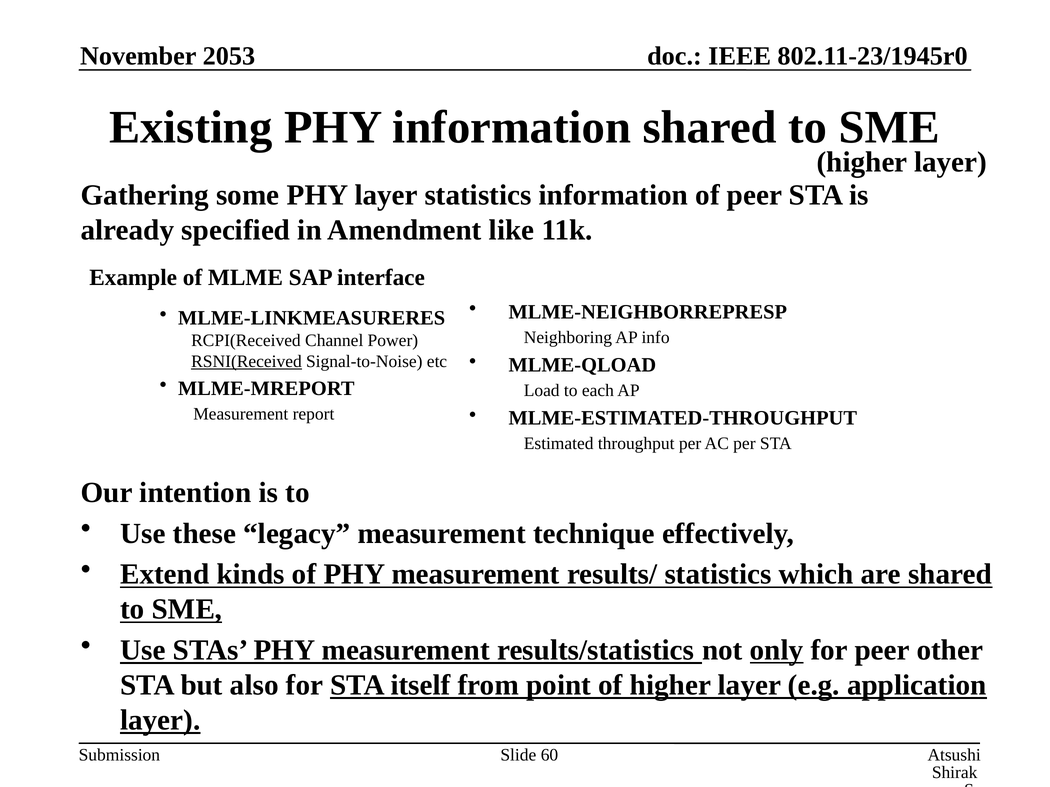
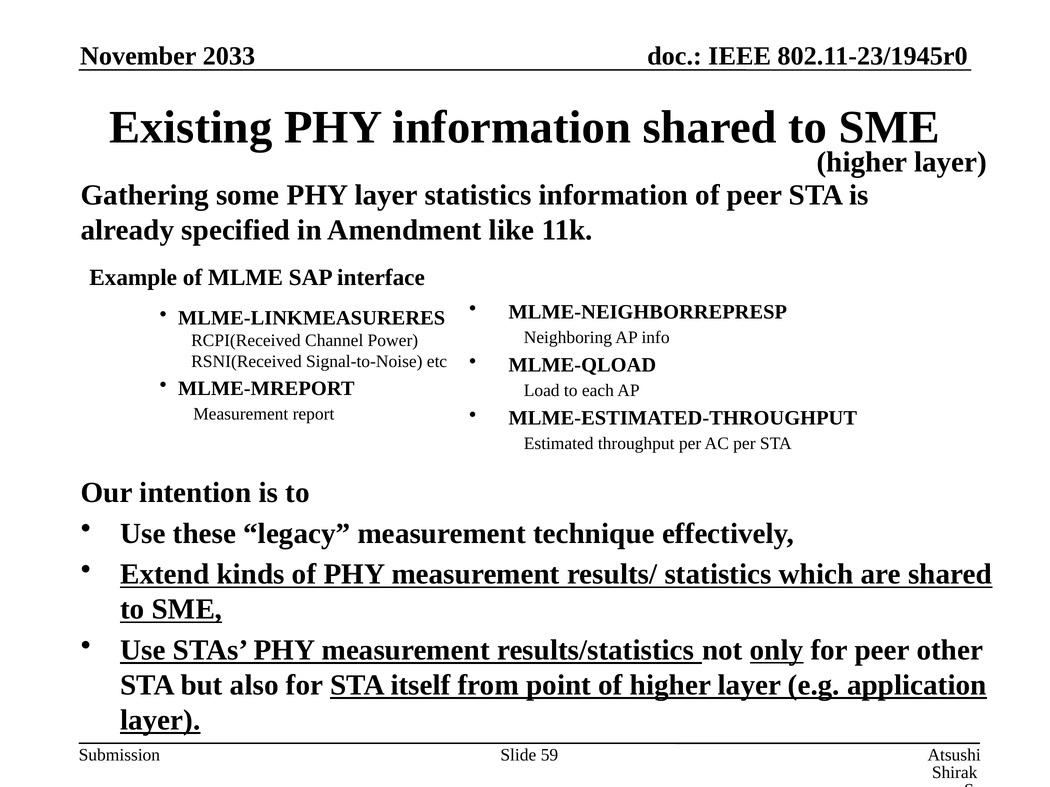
2053: 2053 -> 2033
RSNI(Received underline: present -> none
60: 60 -> 59
